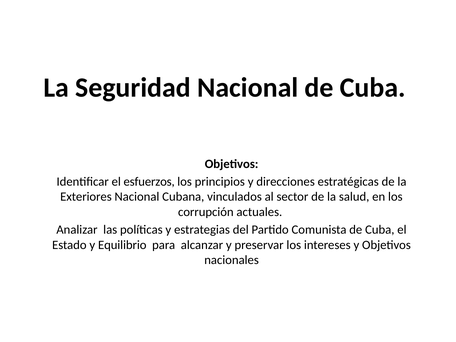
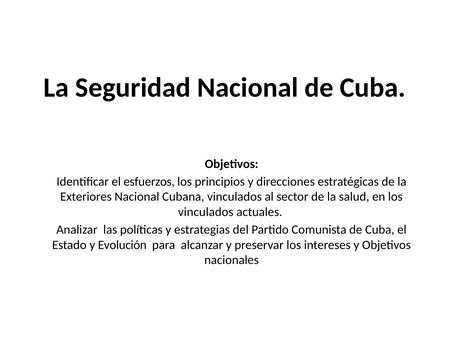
corrupción at (206, 212): corrupción -> vinculados
Equilibrio: Equilibrio -> Evolución
